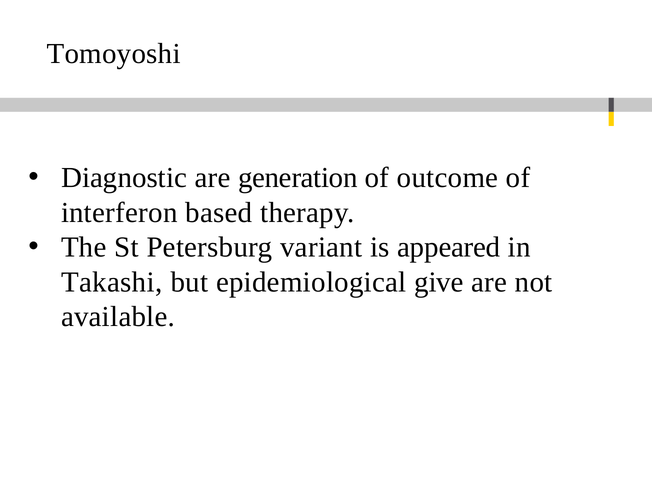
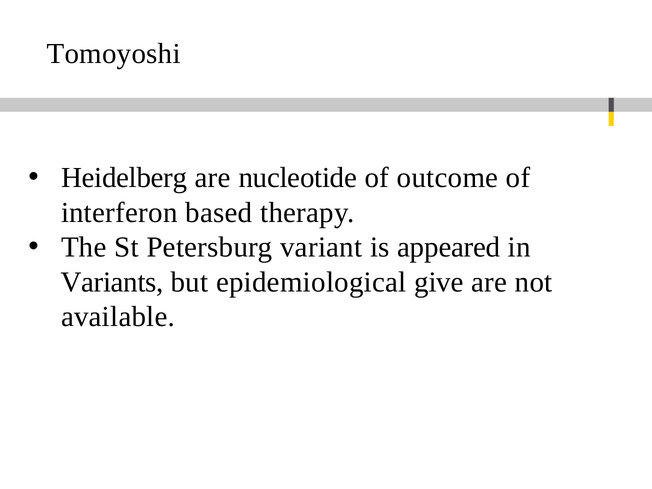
Diagnostic: Diagnostic -> Heidelberg
generation: generation -> nucleotide
Takashi: Takashi -> Variants
